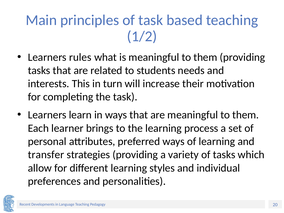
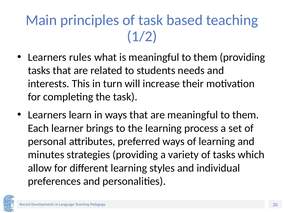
transfer: transfer -> minutes
